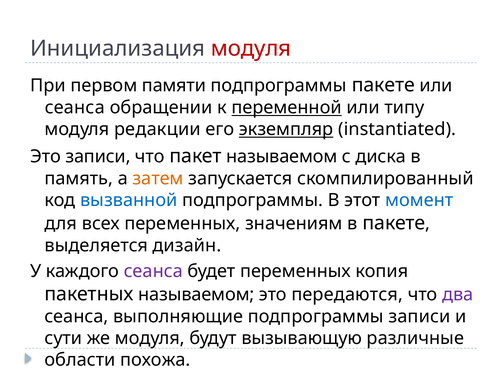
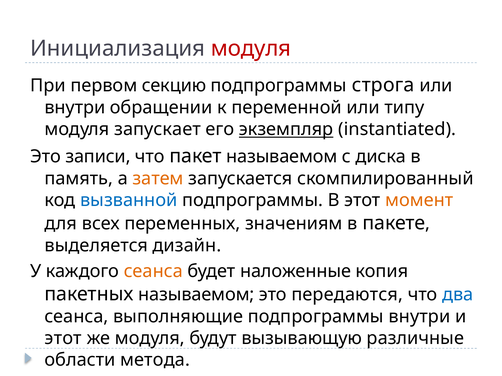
памяти: памяти -> секцию
подпрограммы пакете: пакете -> строга
сеанса at (75, 108): сеанса -> внутри
переменной underline: present -> none
редакции: редакции -> запускает
момент colour: blue -> orange
сеанса at (153, 272) colour: purple -> orange
будет переменных: переменных -> наложенные
два colour: purple -> blue
подпрограммы записи: записи -> внутри
сути at (63, 339): сути -> этот
похожа: похожа -> метода
